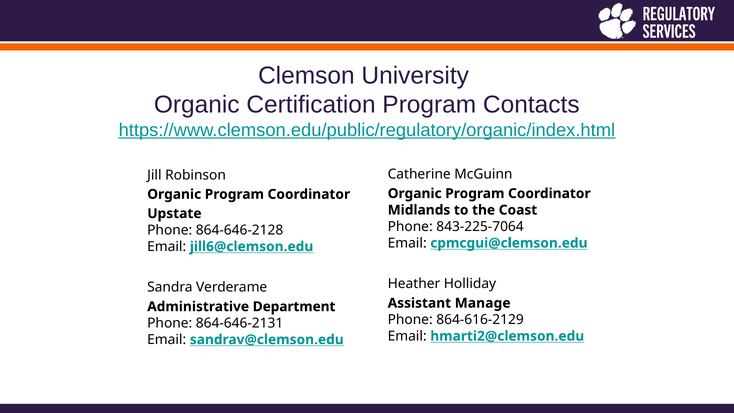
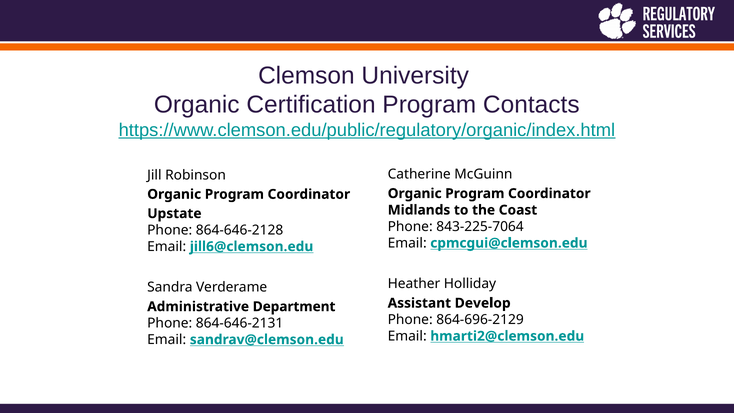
Manage: Manage -> Develop
864-616-2129: 864-616-2129 -> 864-696-2129
